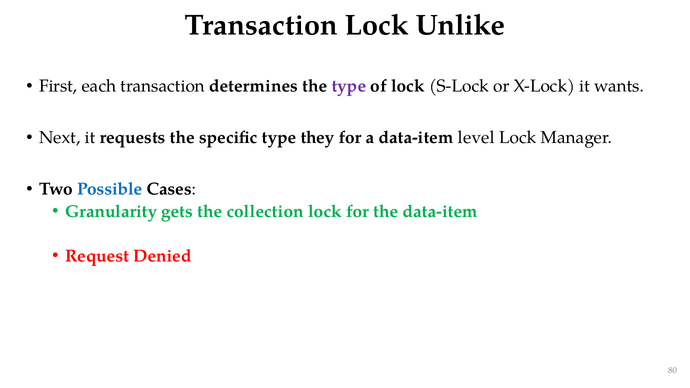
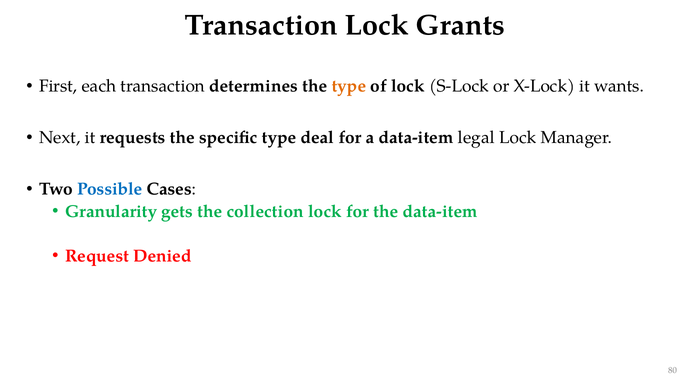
Unlike: Unlike -> Grants
type at (349, 86) colour: purple -> orange
they: they -> deal
level: level -> legal
